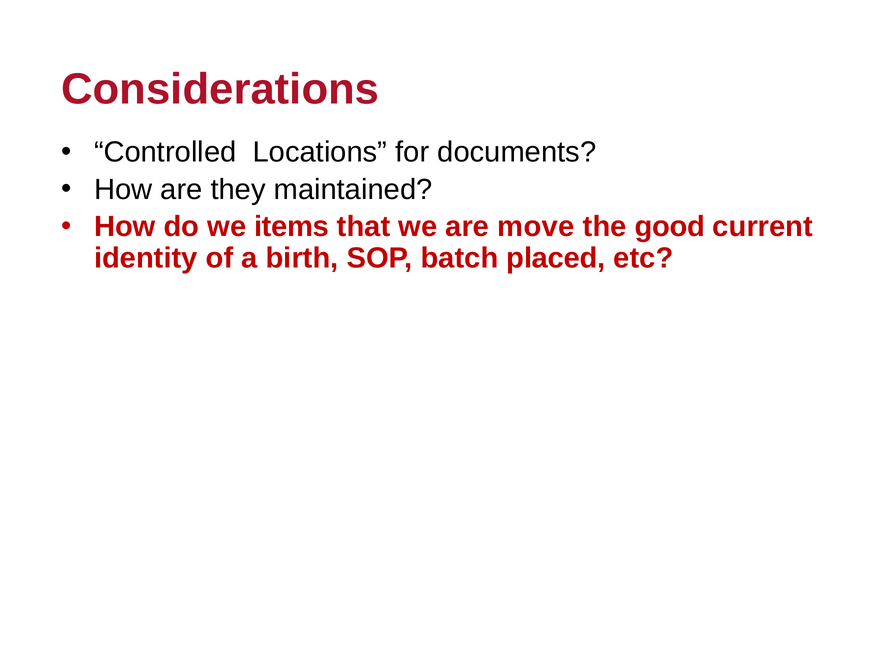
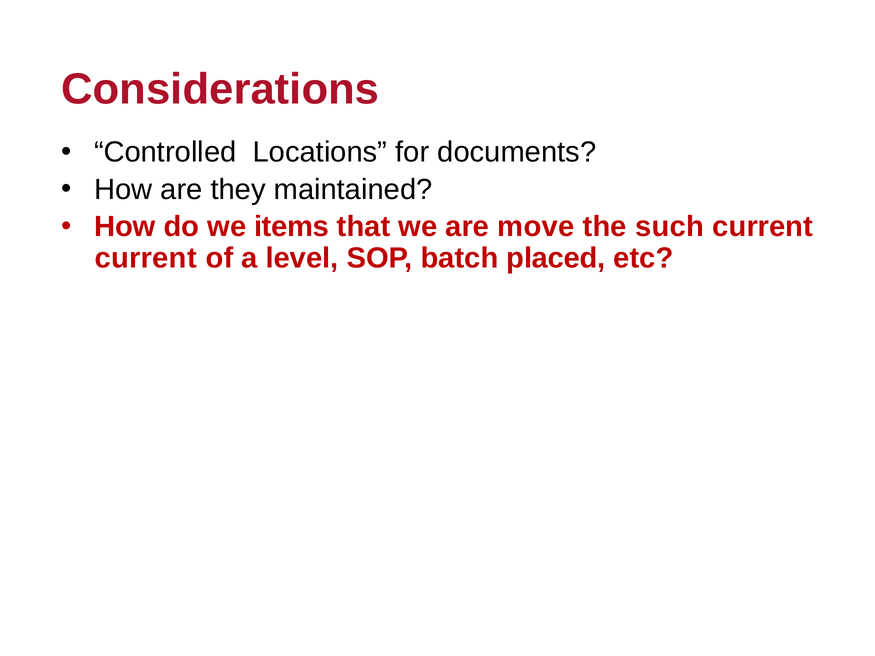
good: good -> such
identity at (146, 258): identity -> current
birth: birth -> level
